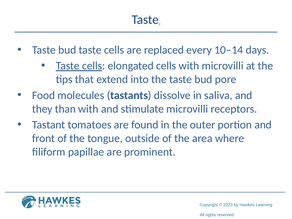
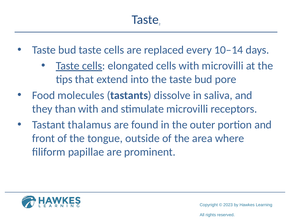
tomatoes: tomatoes -> thalamus
